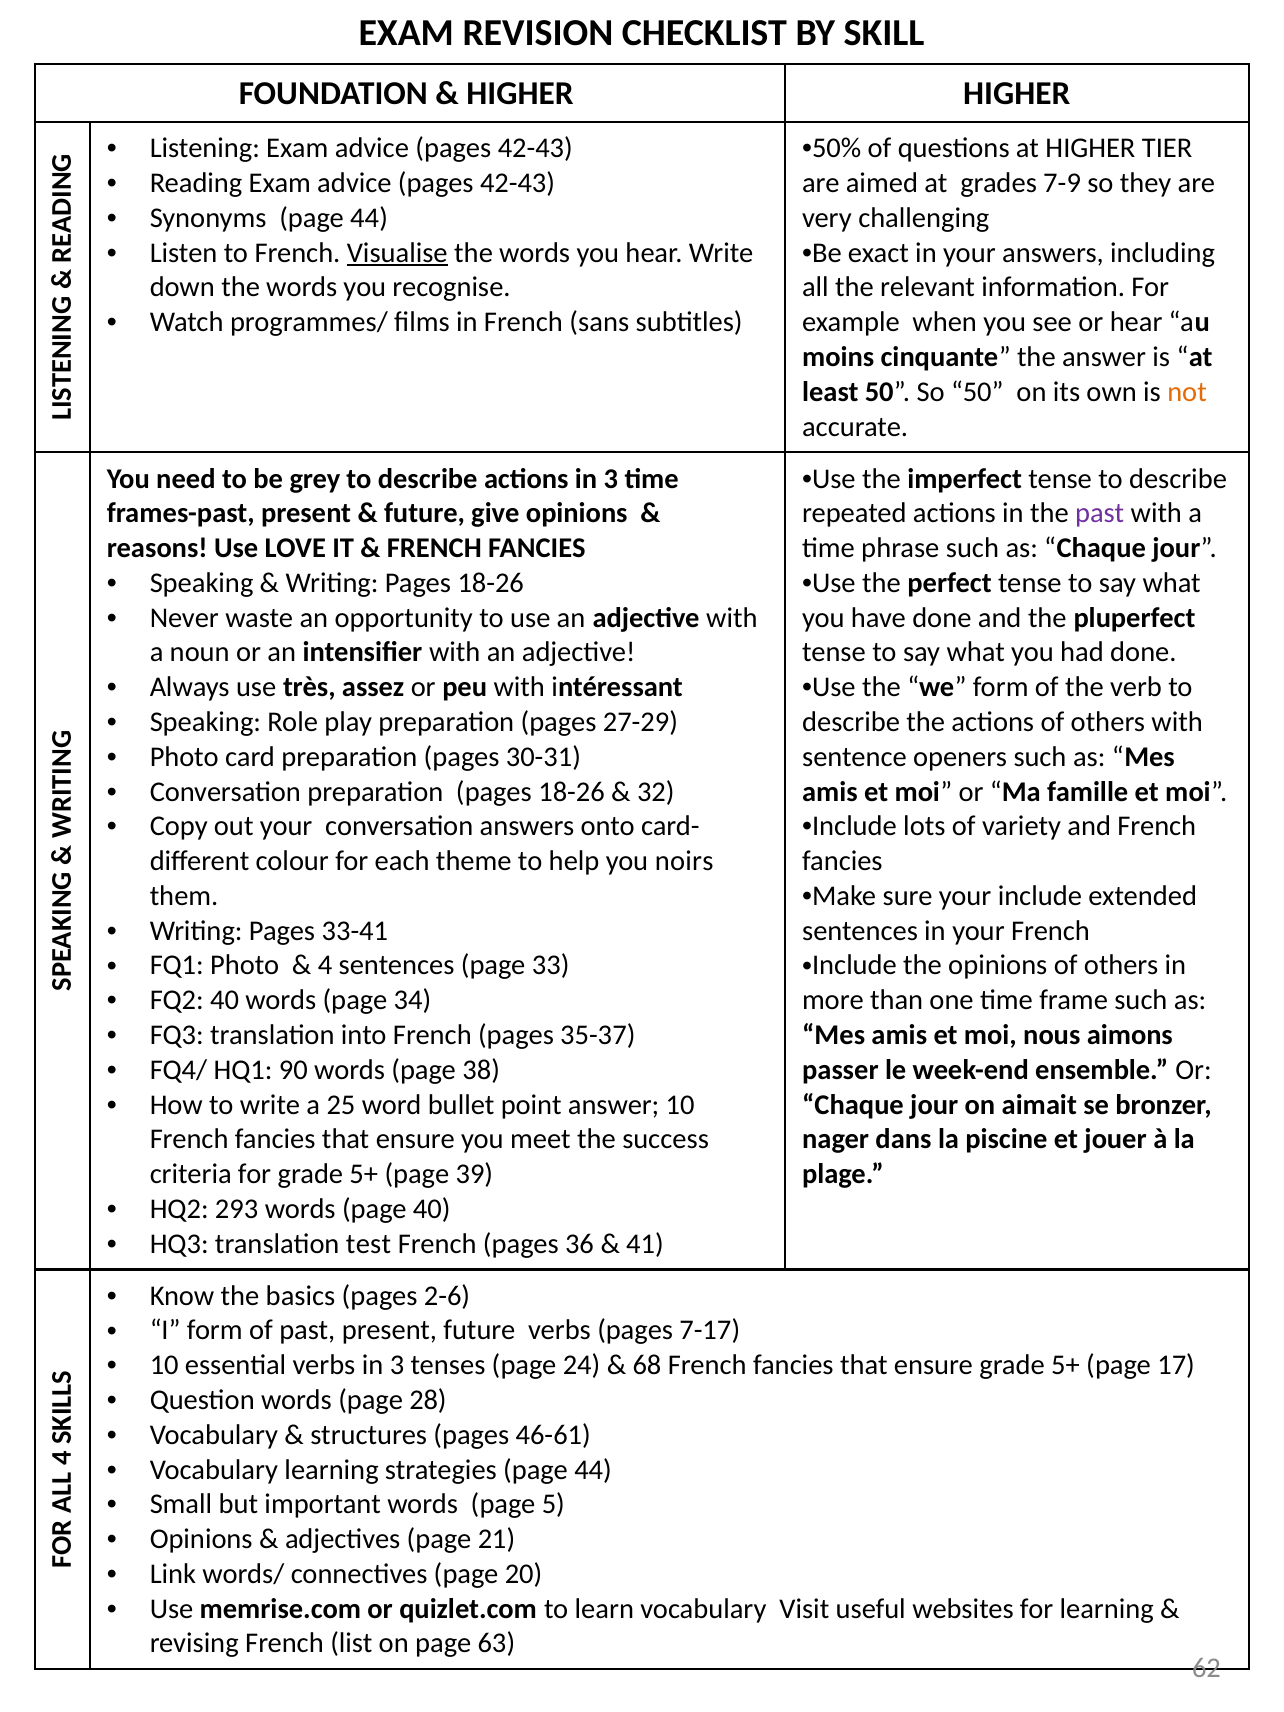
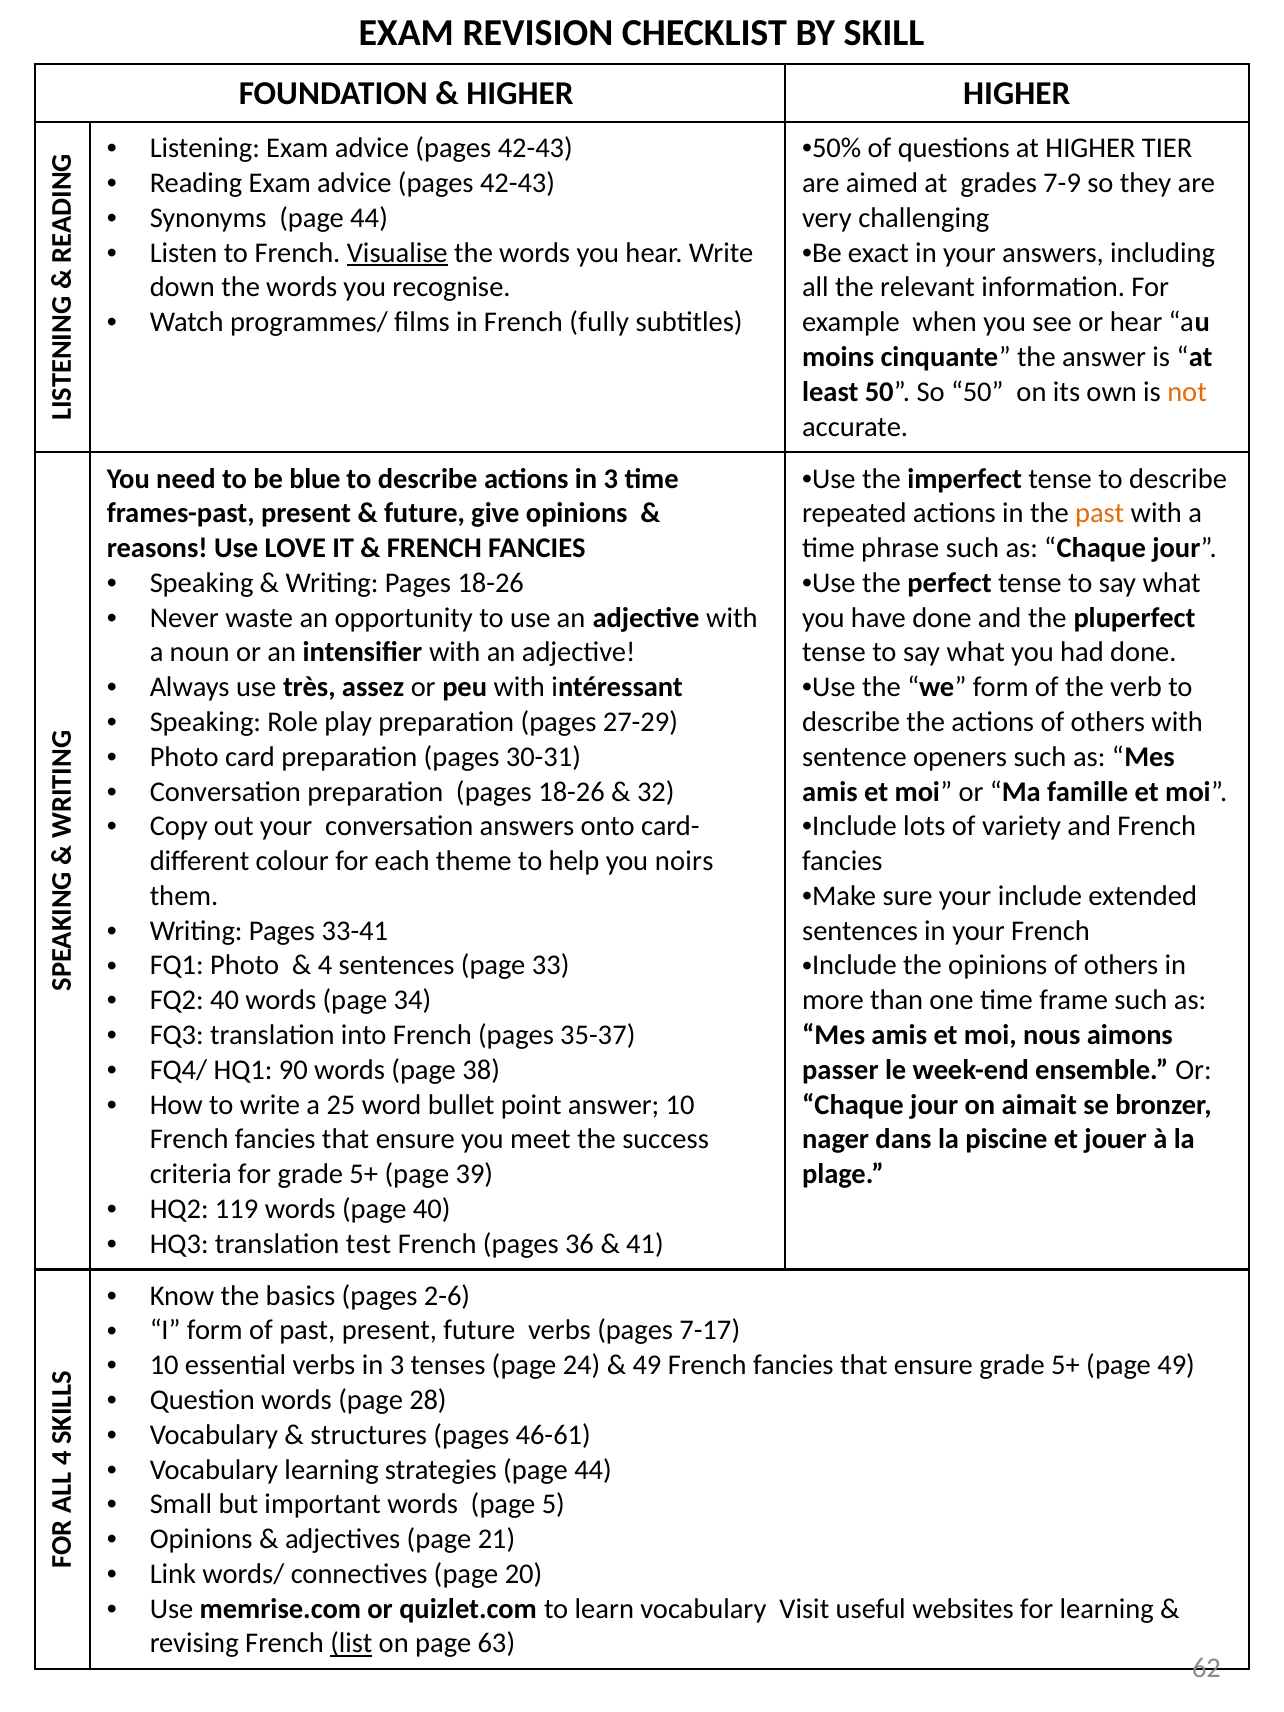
sans: sans -> fully
grey: grey -> blue
past at (1100, 513) colour: purple -> orange
293: 293 -> 119
68 at (647, 1365): 68 -> 49
page 17: 17 -> 49
list underline: none -> present
